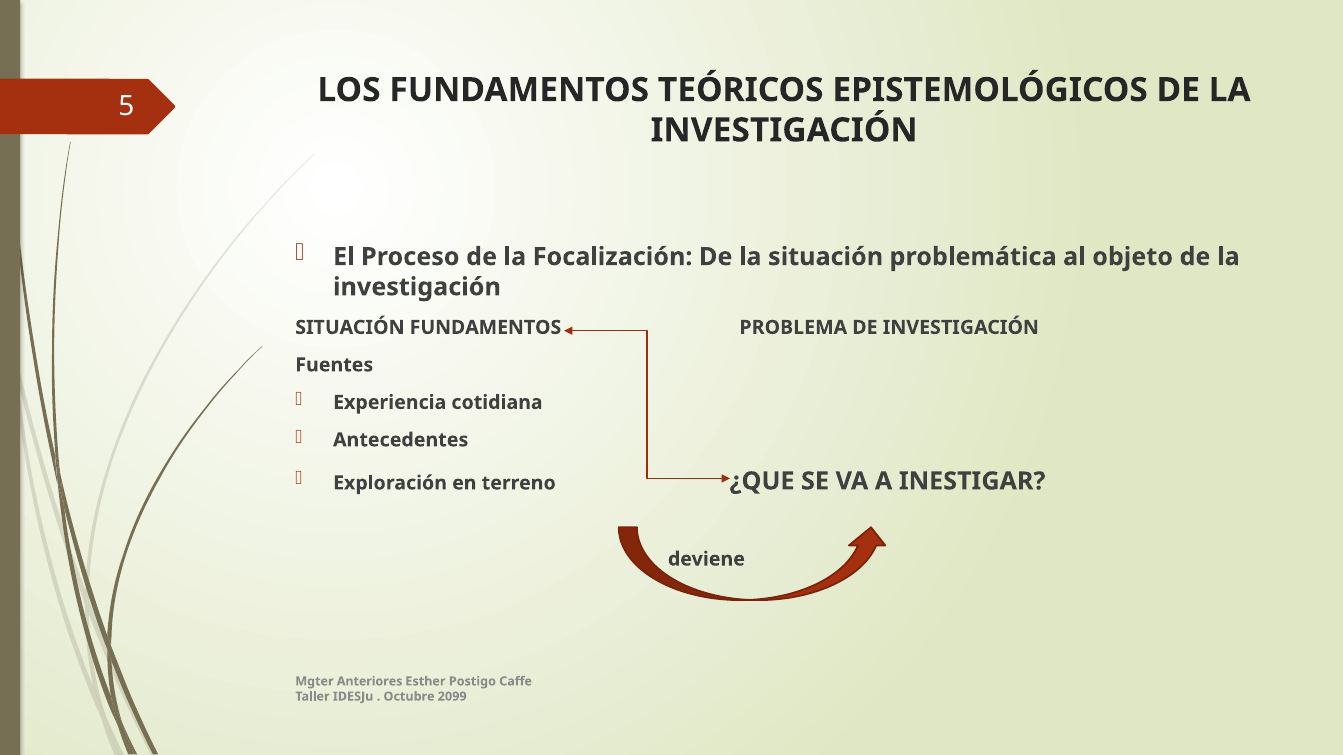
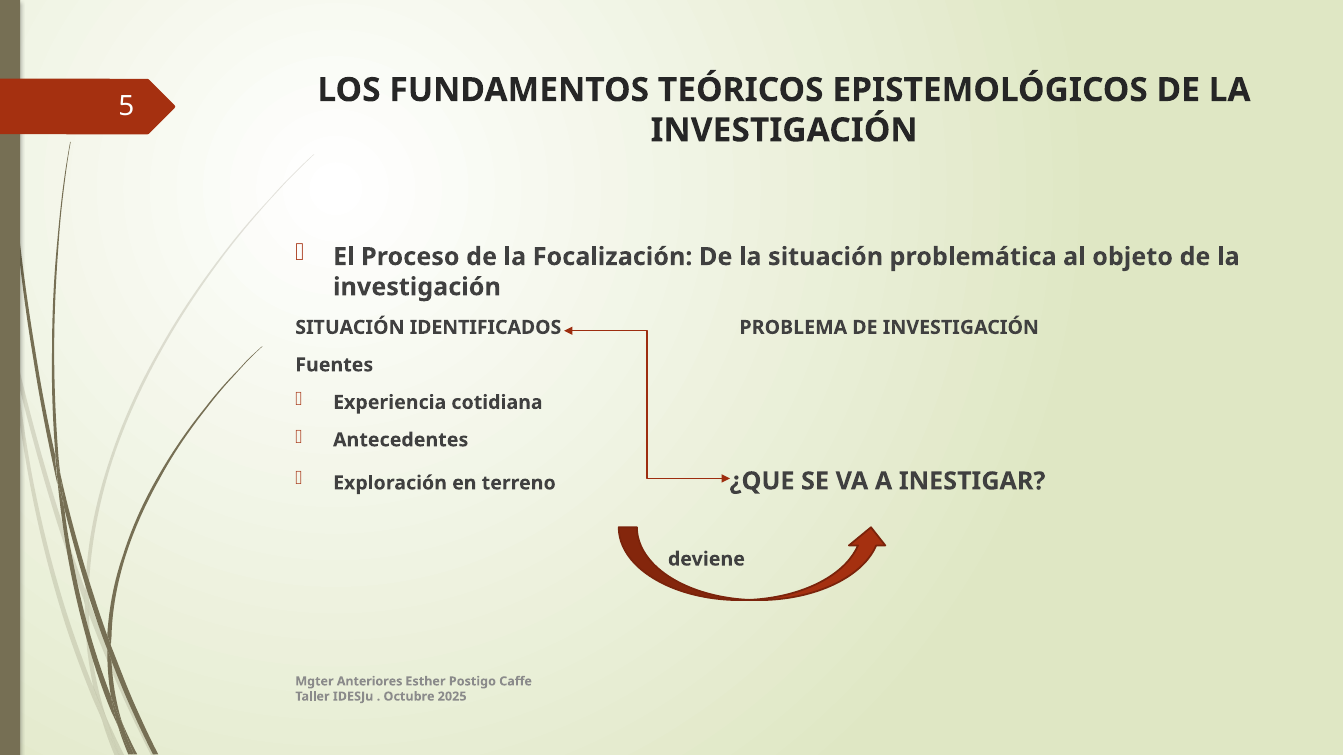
SITUACIÓN FUNDAMENTOS: FUNDAMENTOS -> IDENTIFICADOS
2099: 2099 -> 2025
